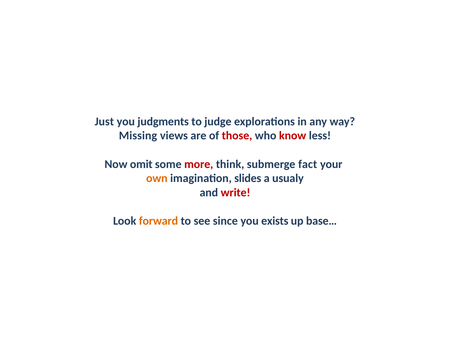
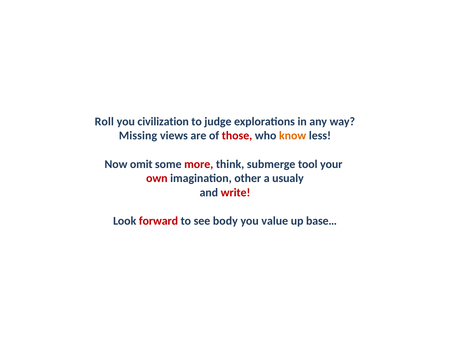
Just: Just -> Roll
judgments: judgments -> civilization
know colour: red -> orange
fact: fact -> tool
own colour: orange -> red
slides: slides -> other
forward colour: orange -> red
since: since -> body
exists: exists -> value
